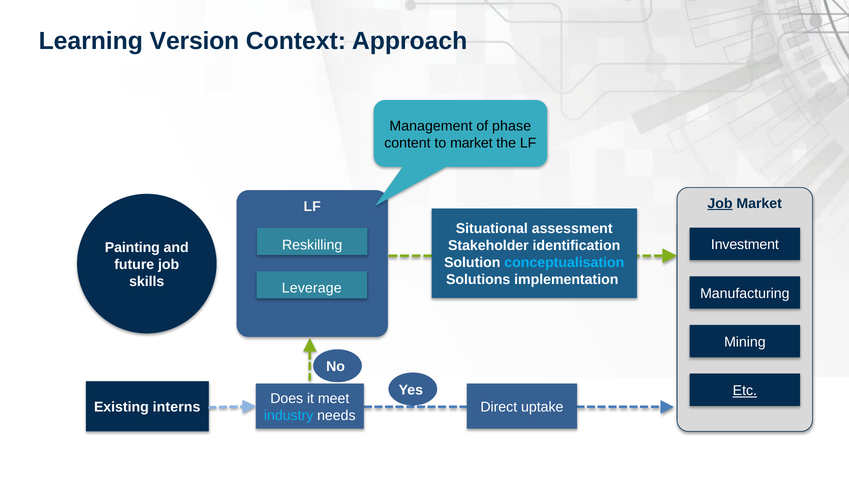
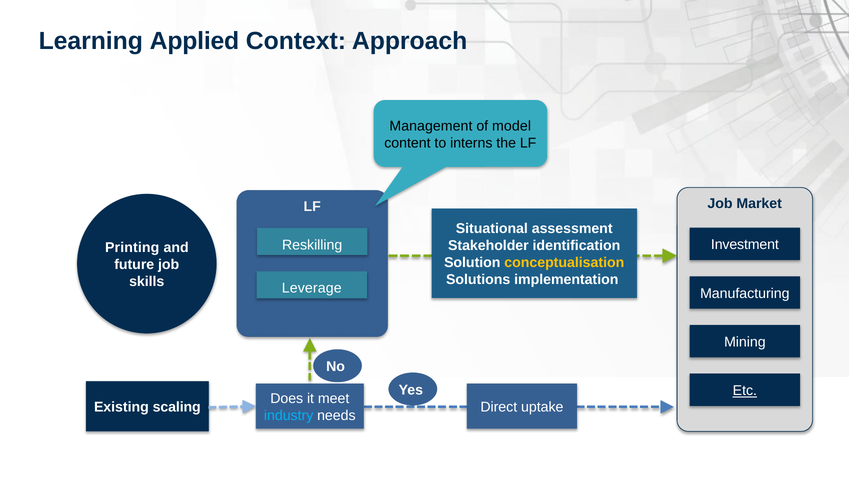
Version: Version -> Applied
phase: phase -> model
to market: market -> interns
Job at (720, 203) underline: present -> none
Painting: Painting -> Printing
conceptualisation colour: light blue -> yellow
interns: interns -> scaling
